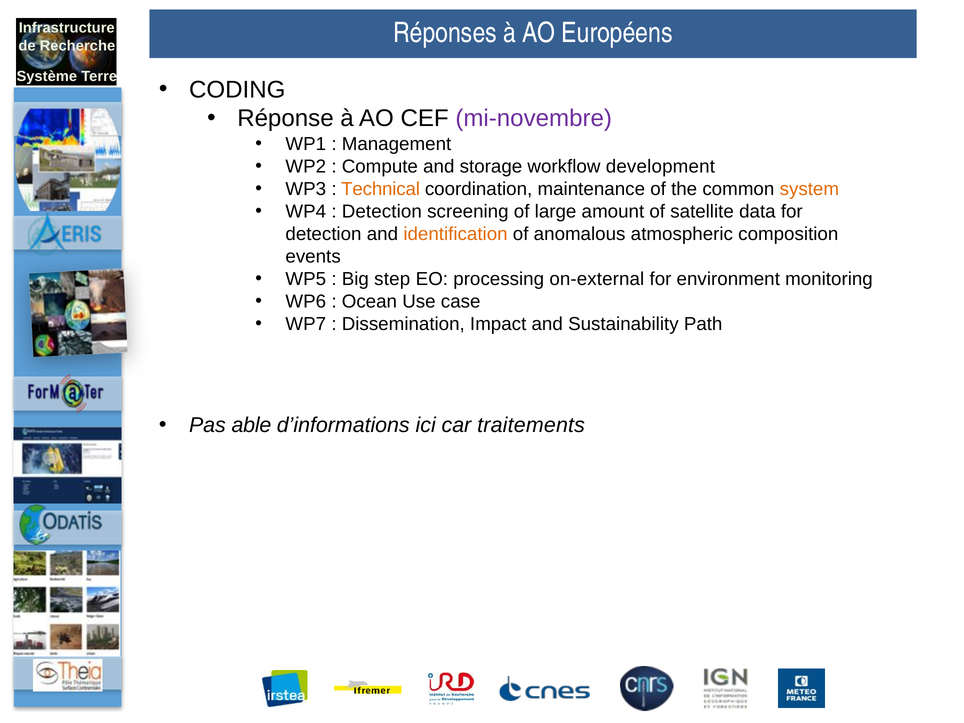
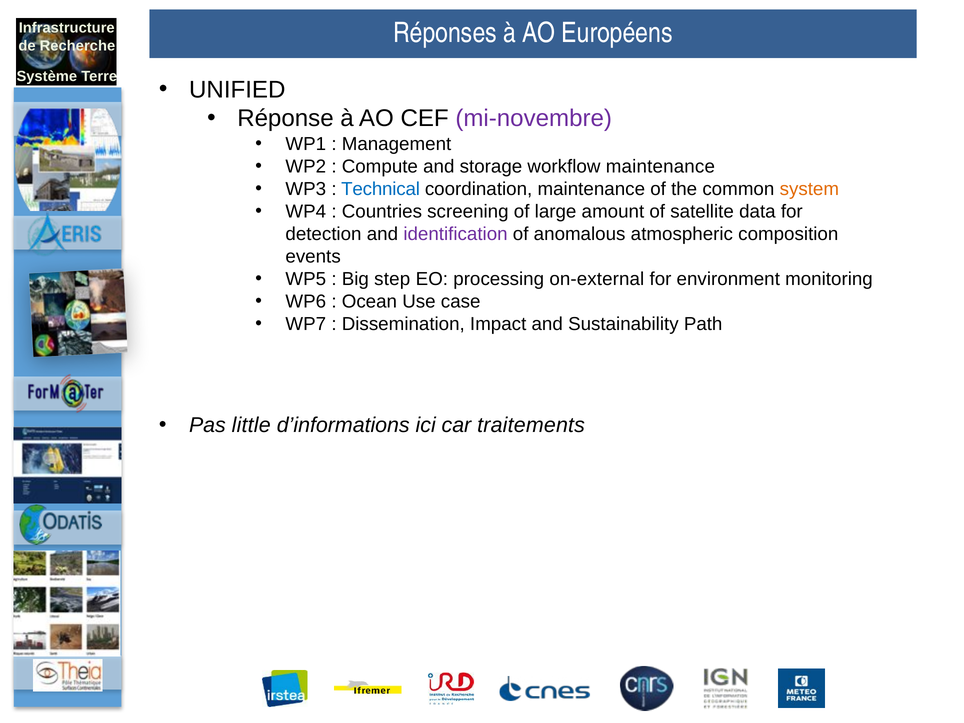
CODING: CODING -> UNIFIED
workflow development: development -> maintenance
Technical colour: orange -> blue
Detection at (382, 211): Detection -> Countries
identification colour: orange -> purple
able: able -> little
